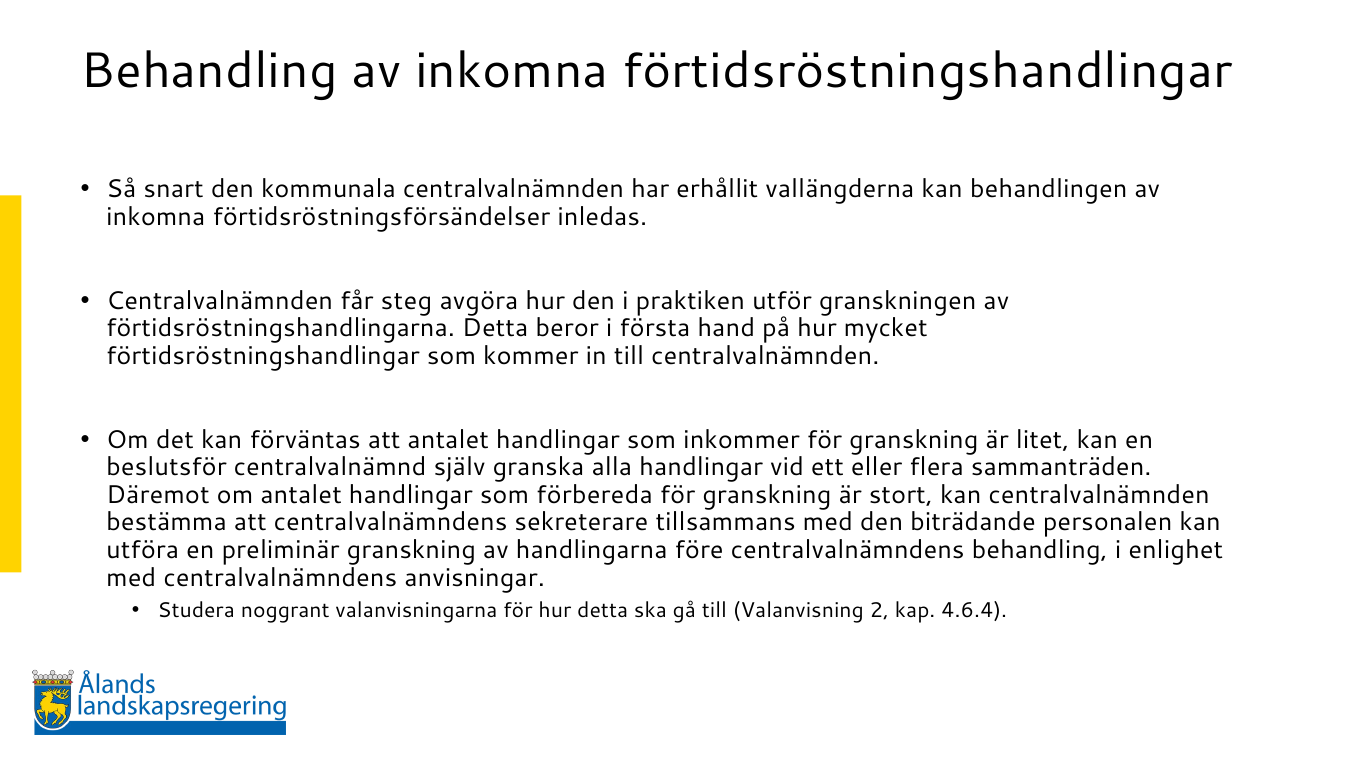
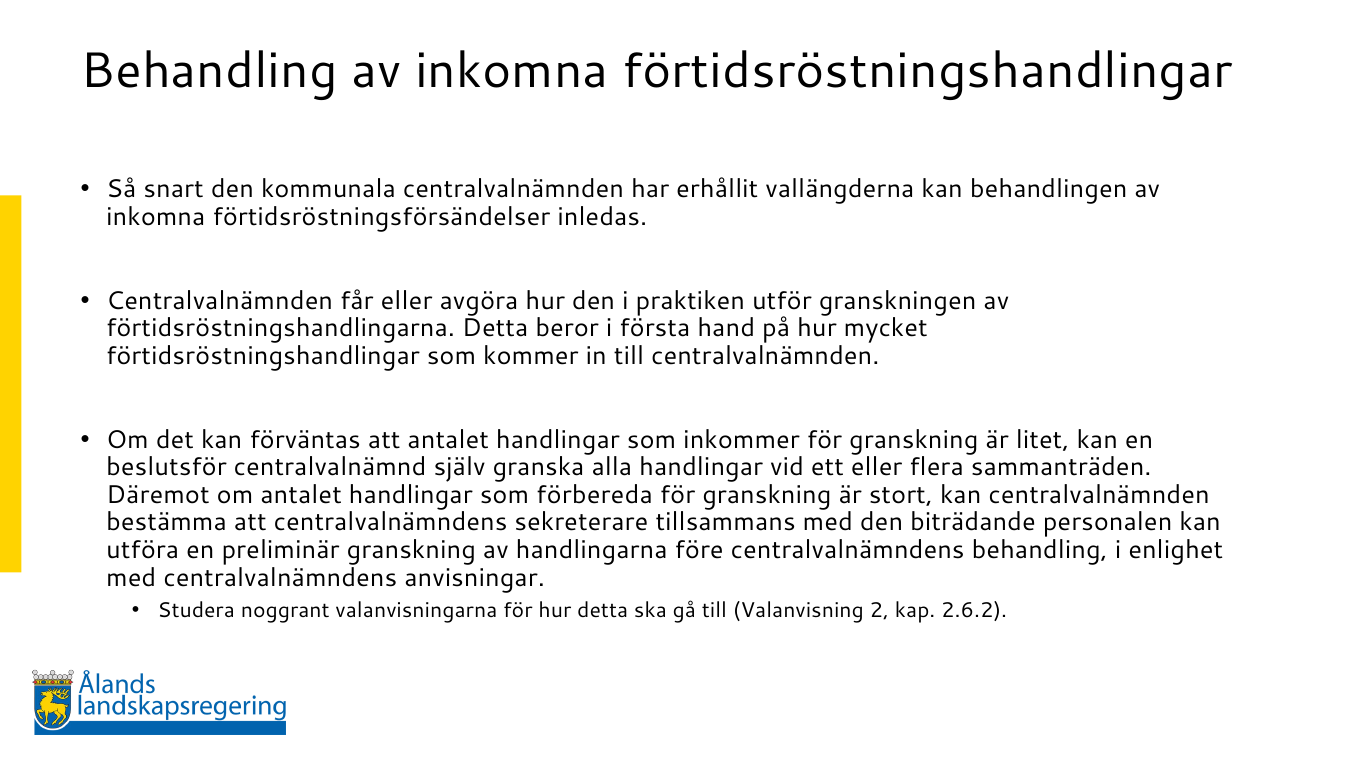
får steg: steg -> eller
4.6.4: 4.6.4 -> 2.6.2
